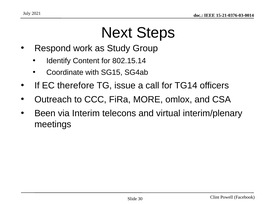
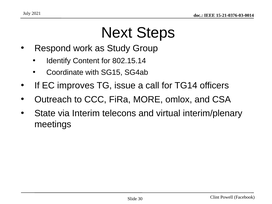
therefore: therefore -> improves
Been: Been -> State
